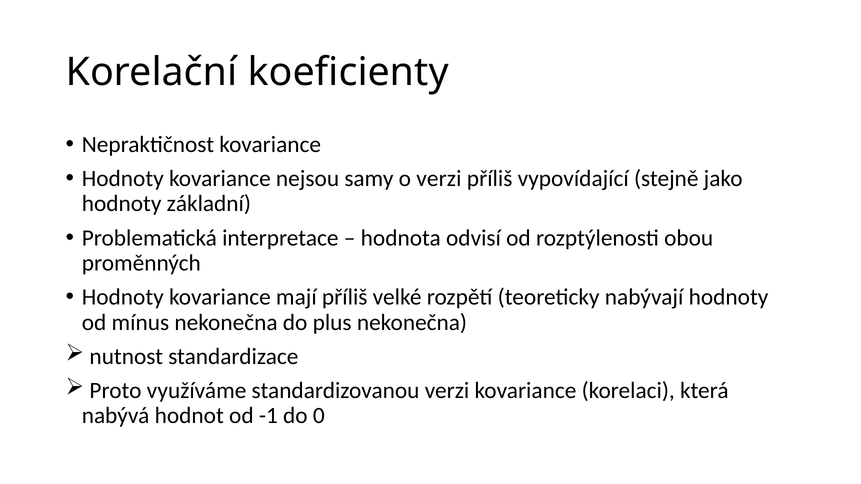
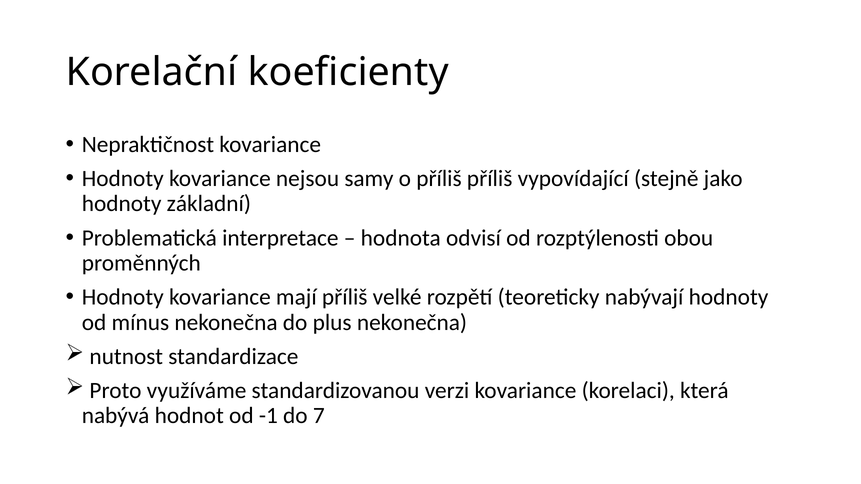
o verzi: verzi -> příliš
0: 0 -> 7
